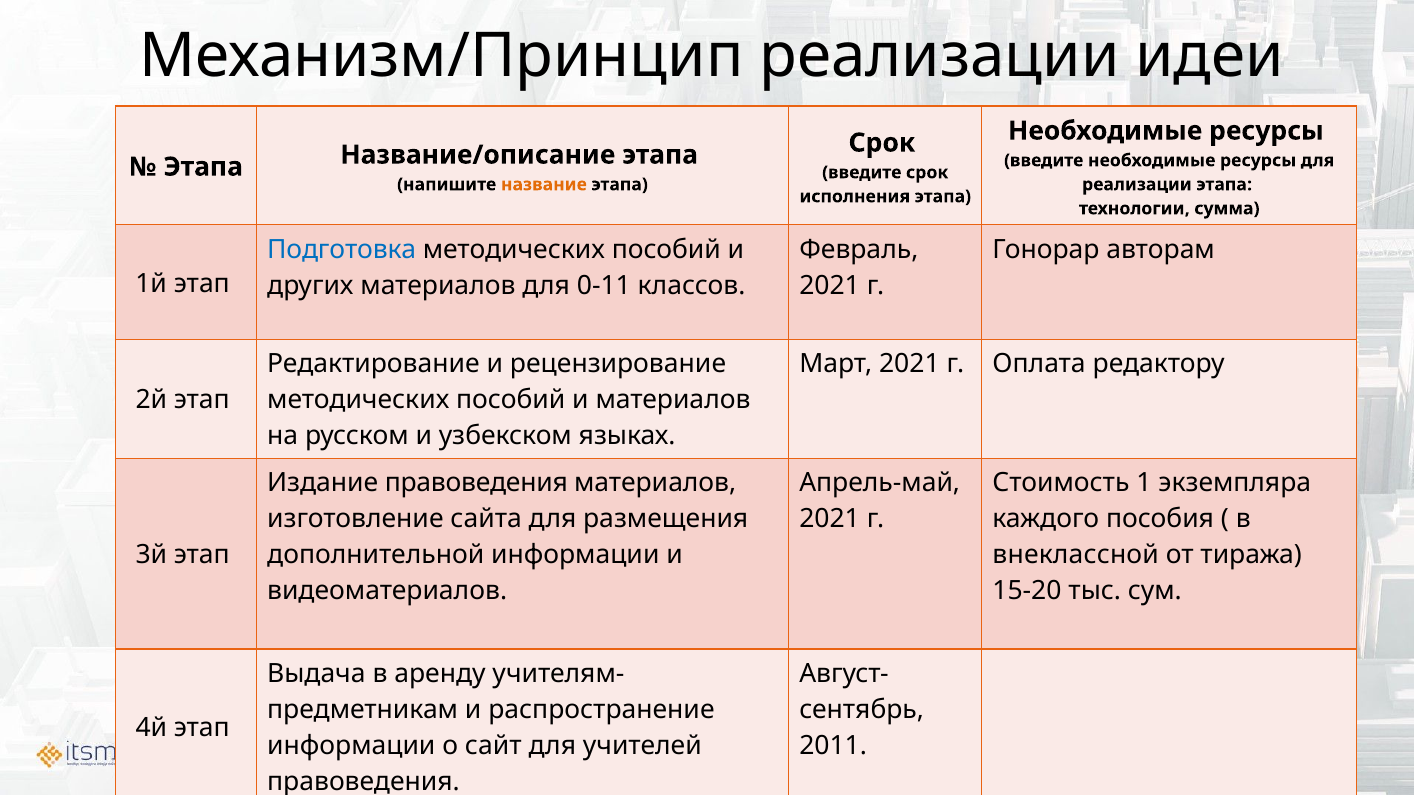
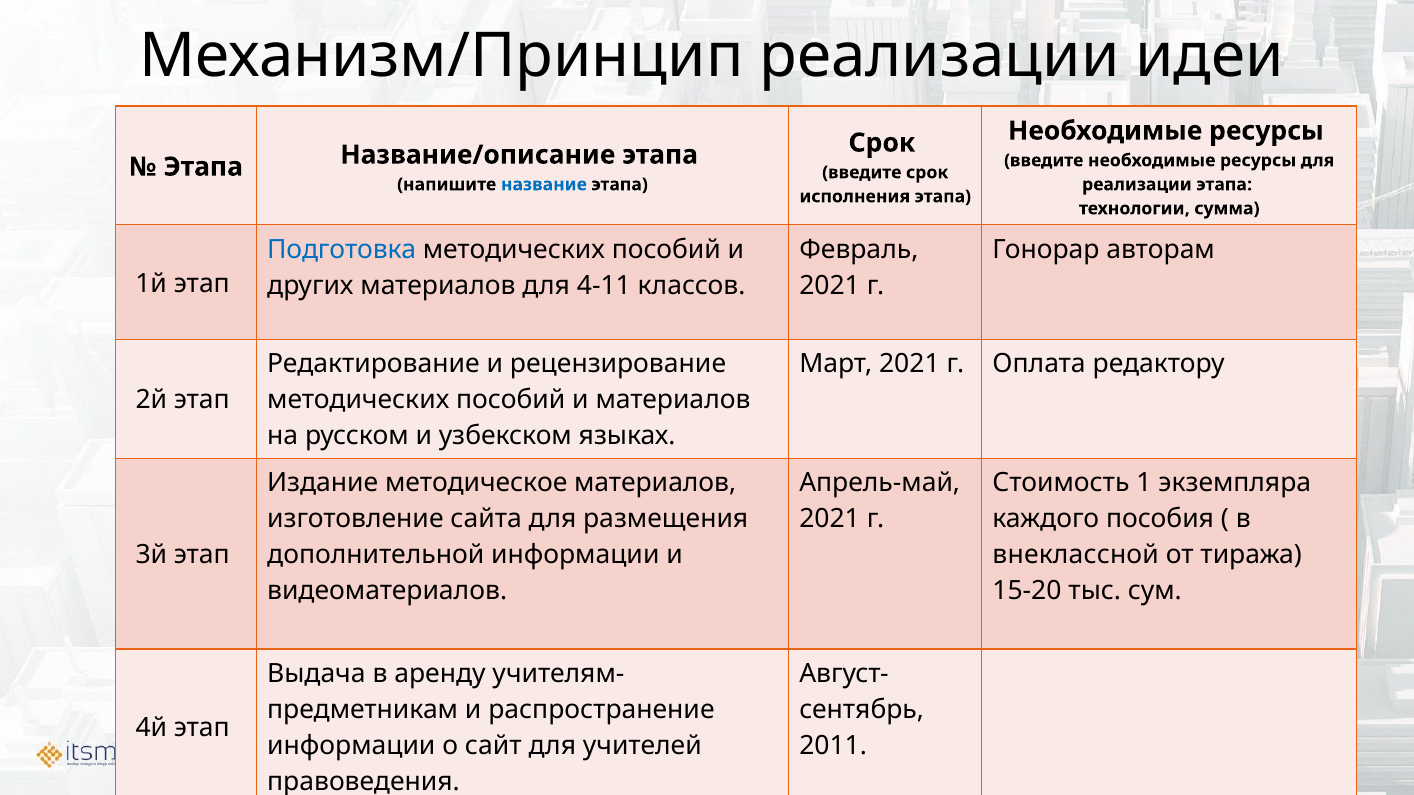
название colour: orange -> blue
0-11: 0-11 -> 4-11
Издание правоведения: правоведения -> методическое
